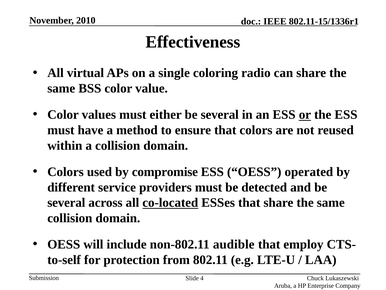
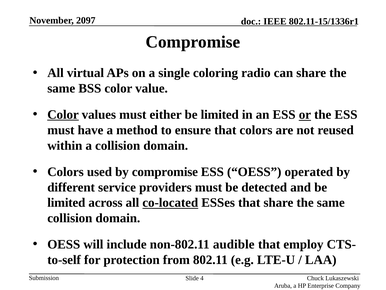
2010: 2010 -> 2097
Effectiveness at (193, 42): Effectiveness -> Compromise
Color at (63, 114) underline: none -> present
either be several: several -> limited
several at (66, 202): several -> limited
